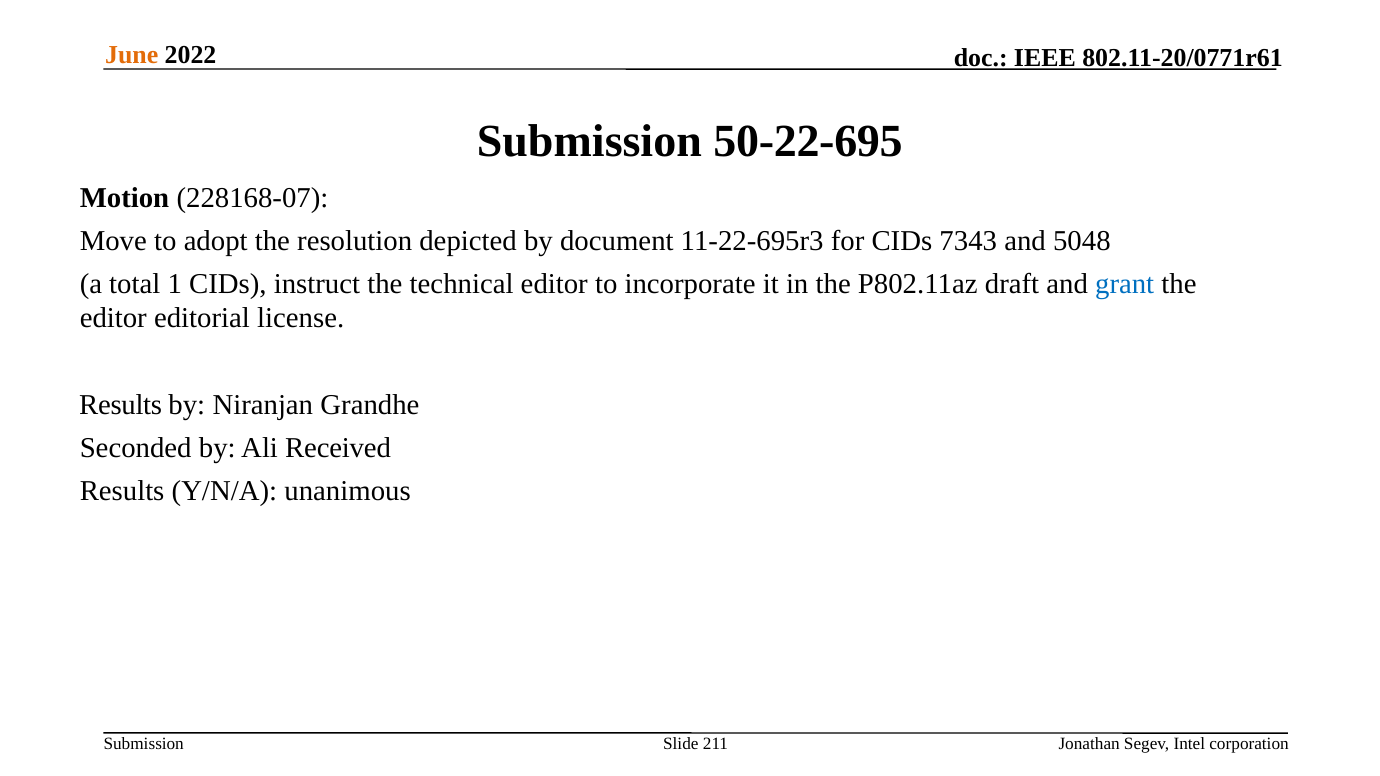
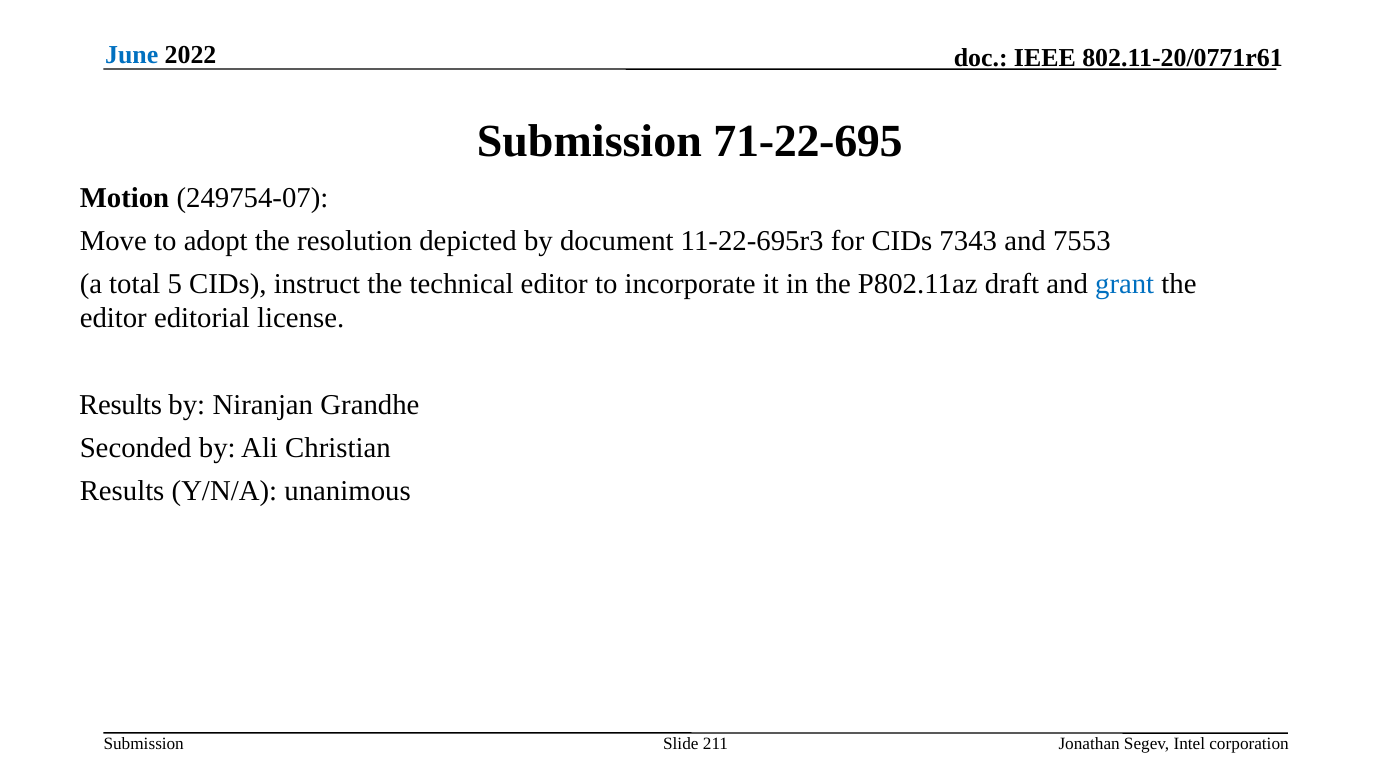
June colour: orange -> blue
50-22-695: 50-22-695 -> 71-22-695
228168-07: 228168-07 -> 249754-07
5048: 5048 -> 7553
1: 1 -> 5
Received: Received -> Christian
